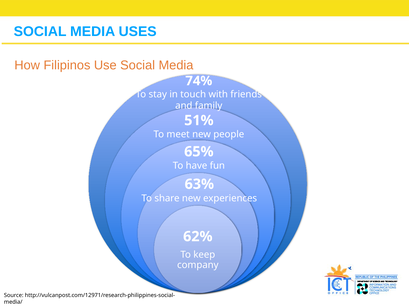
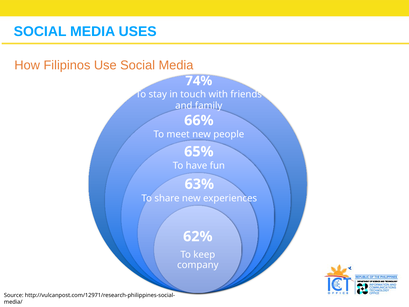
51%: 51% -> 66%
